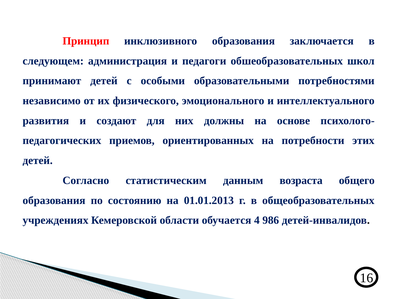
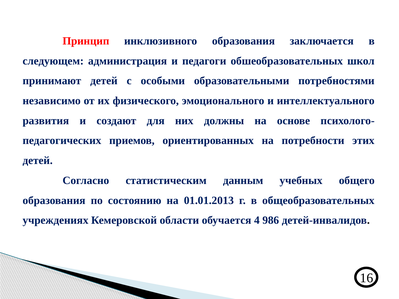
возраста: возраста -> учебных
